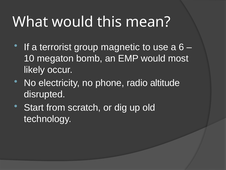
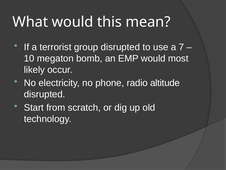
group magnetic: magnetic -> disrupted
6: 6 -> 7
